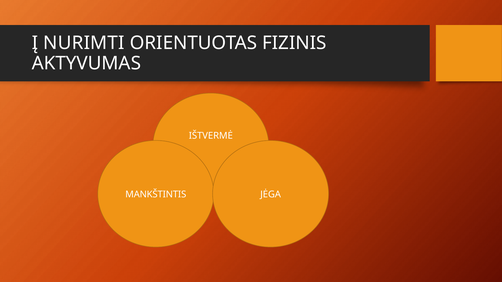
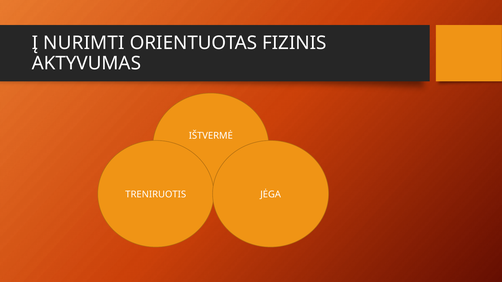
MANKŠTINTIS: MANKŠTINTIS -> TRENIRUOTIS
